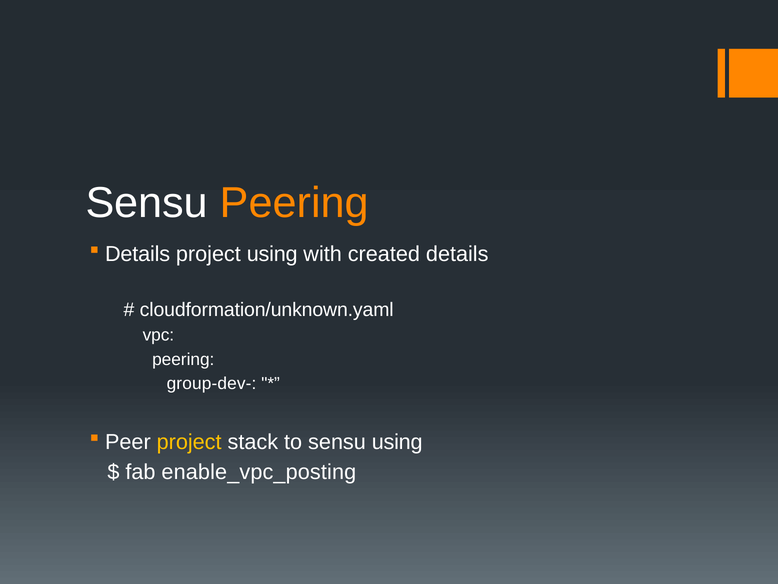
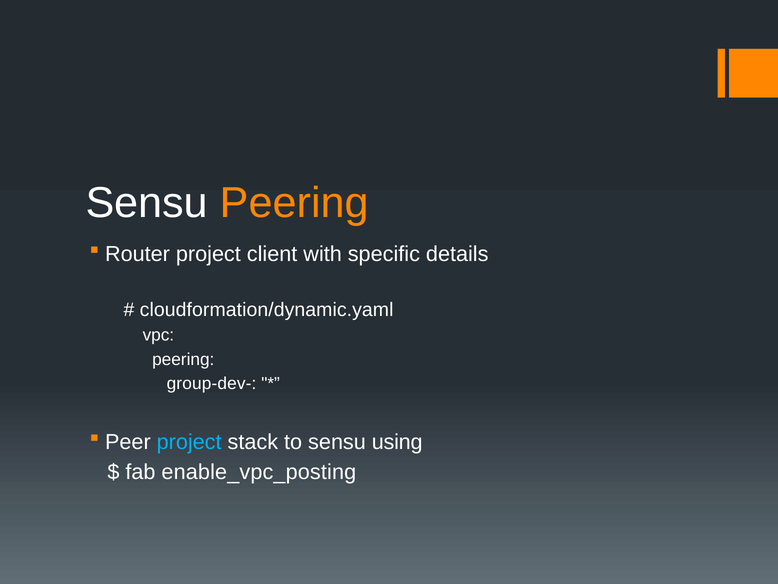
Details at (138, 254): Details -> Router
project using: using -> client
created: created -> specific
cloudformation/unknown.yaml: cloudformation/unknown.yaml -> cloudformation/dynamic.yaml
project at (189, 442) colour: yellow -> light blue
